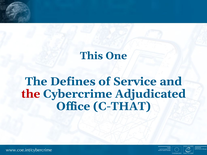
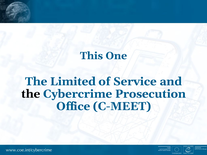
Defines: Defines -> Limited
the at (31, 94) colour: red -> black
Adjudicated: Adjudicated -> Prosecution
C-THAT: C-THAT -> C-MEET
